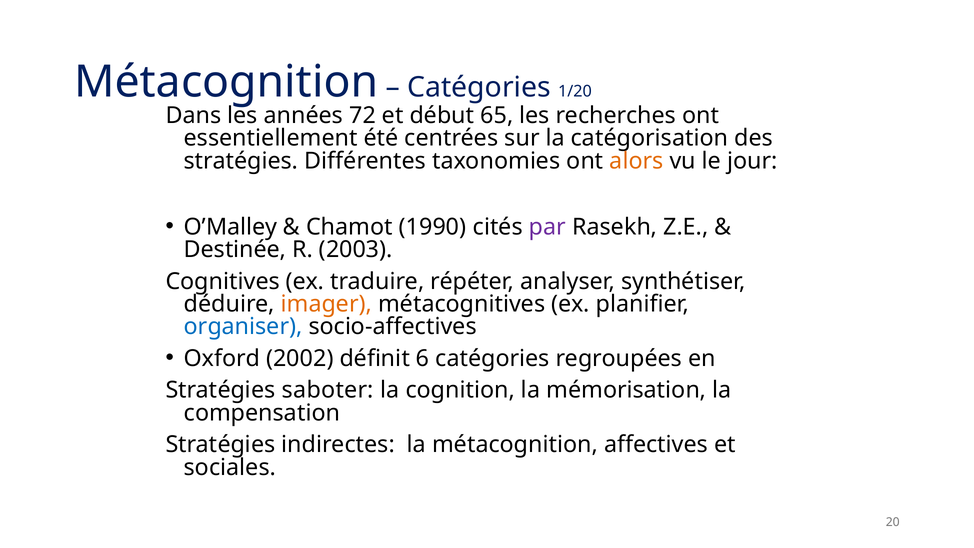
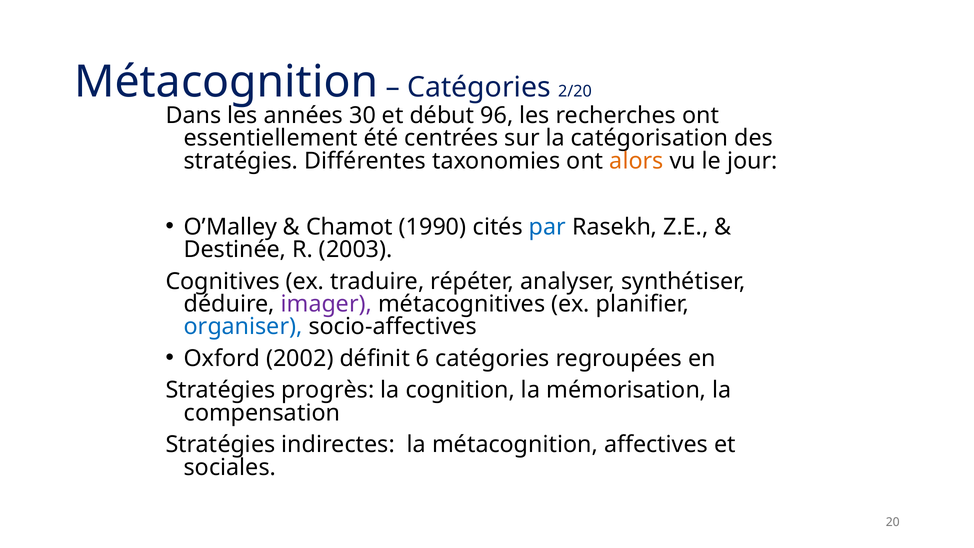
1/20: 1/20 -> 2/20
72: 72 -> 30
65: 65 -> 96
par colour: purple -> blue
imager colour: orange -> purple
saboter: saboter -> progrès
